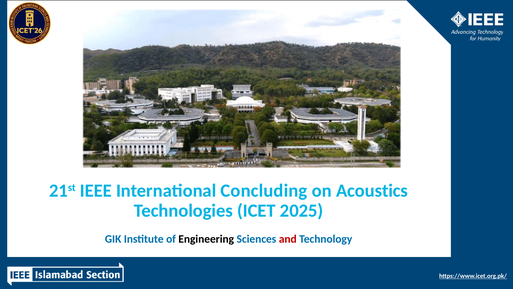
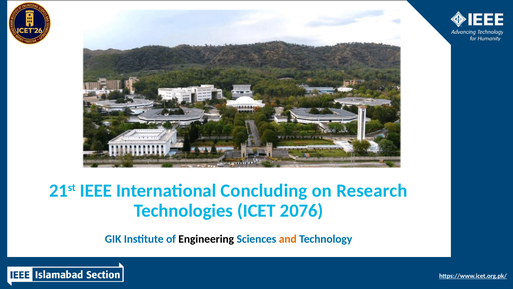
Acoustics: Acoustics -> Research
2025: 2025 -> 2076
and colour: red -> orange
